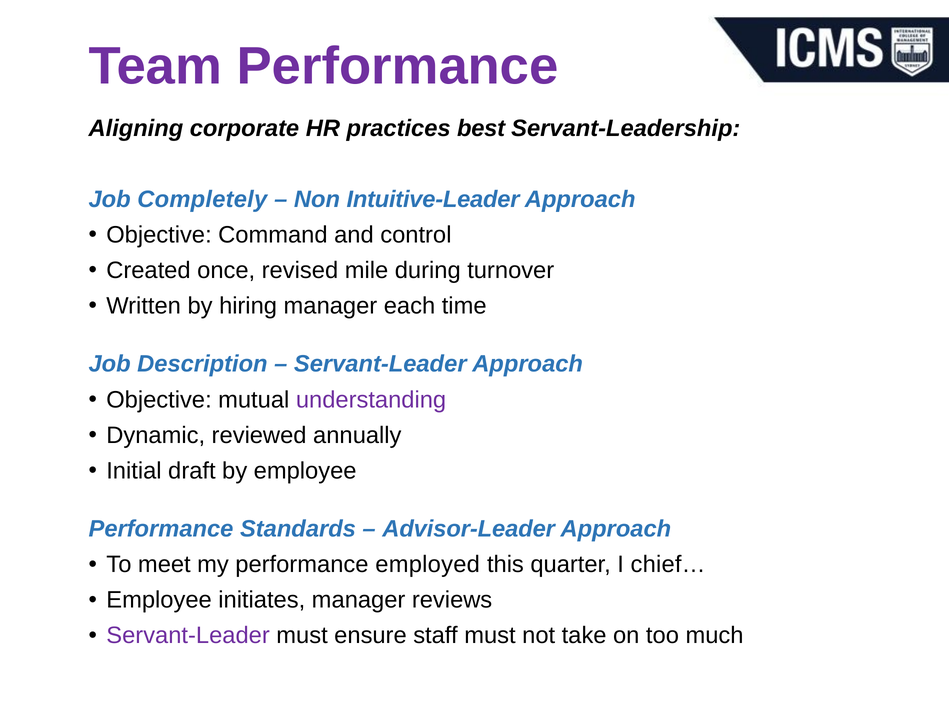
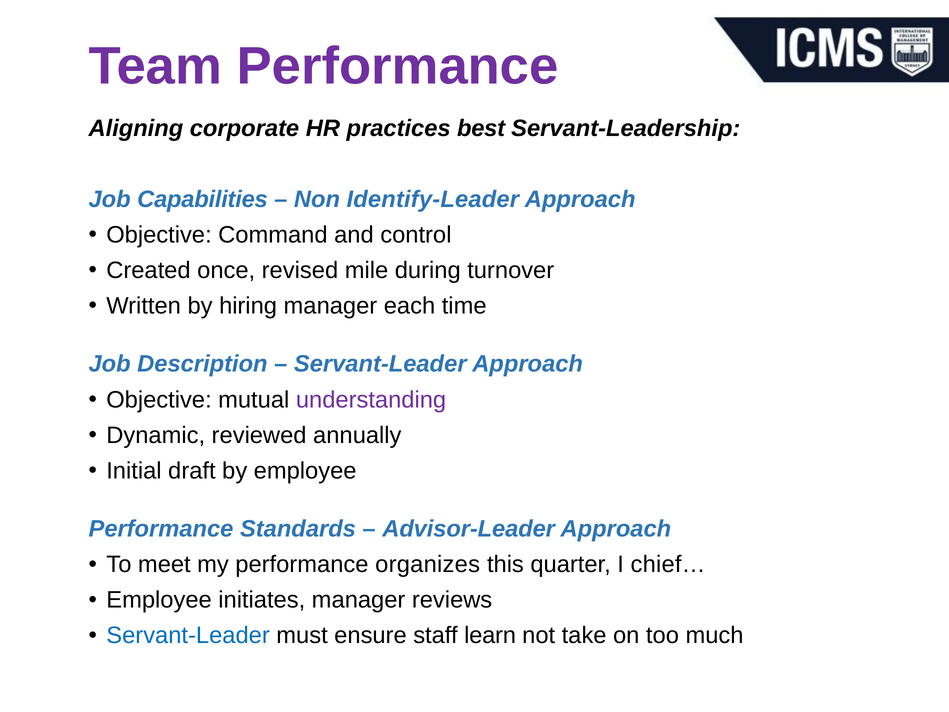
Completely: Completely -> Capabilities
Intuitive-Leader: Intuitive-Leader -> Identify-Leader
employed: employed -> organizes
Servant-Leader at (188, 635) colour: purple -> blue
staff must: must -> learn
